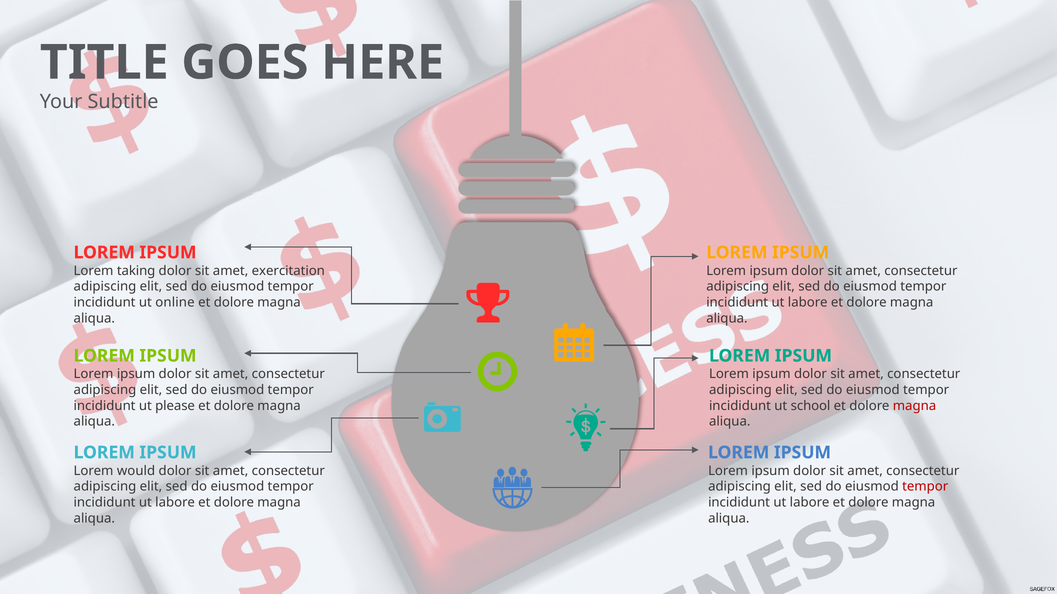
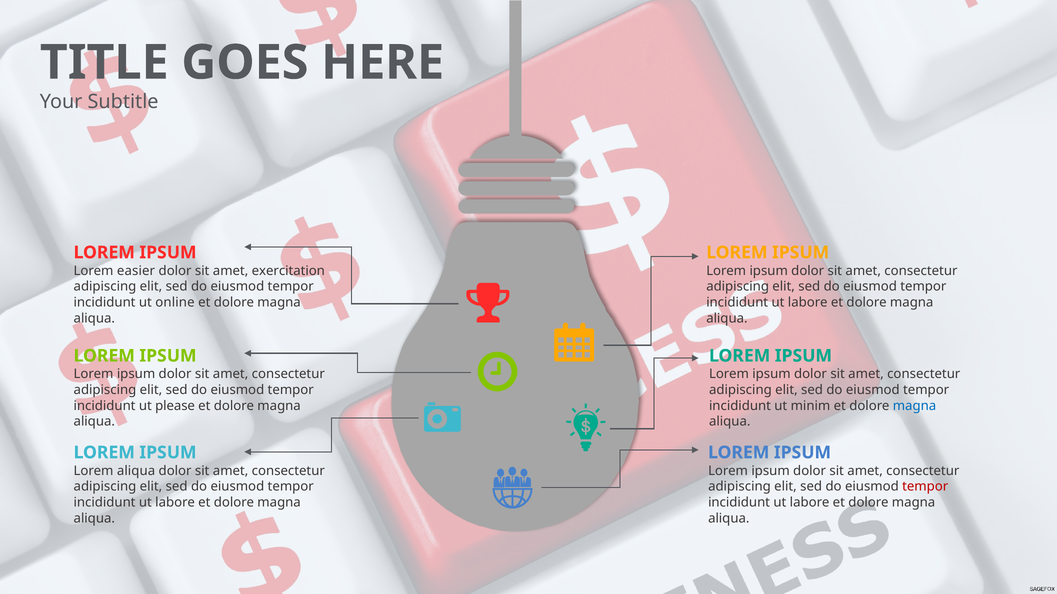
taking: taking -> easier
school: school -> minim
magna at (914, 406) colour: red -> blue
Lorem would: would -> aliqua
